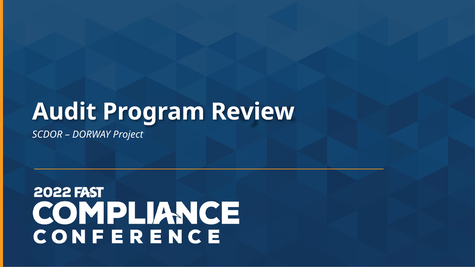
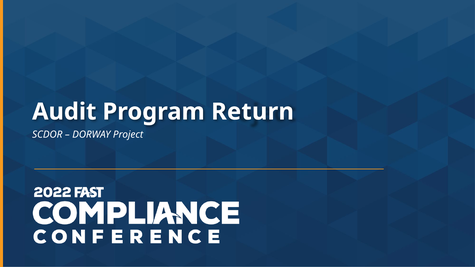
Review: Review -> Return
